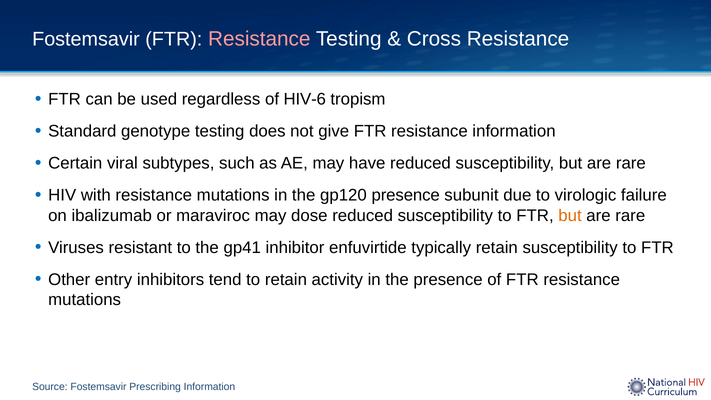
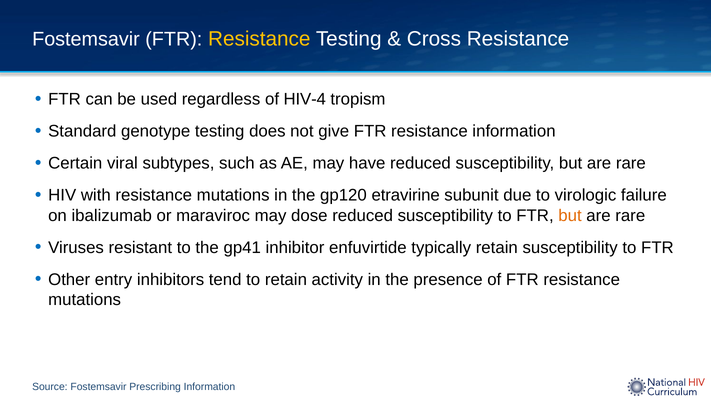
Resistance at (259, 39) colour: pink -> yellow
HIV-6: HIV-6 -> HIV-4
gp120 presence: presence -> etravirine
